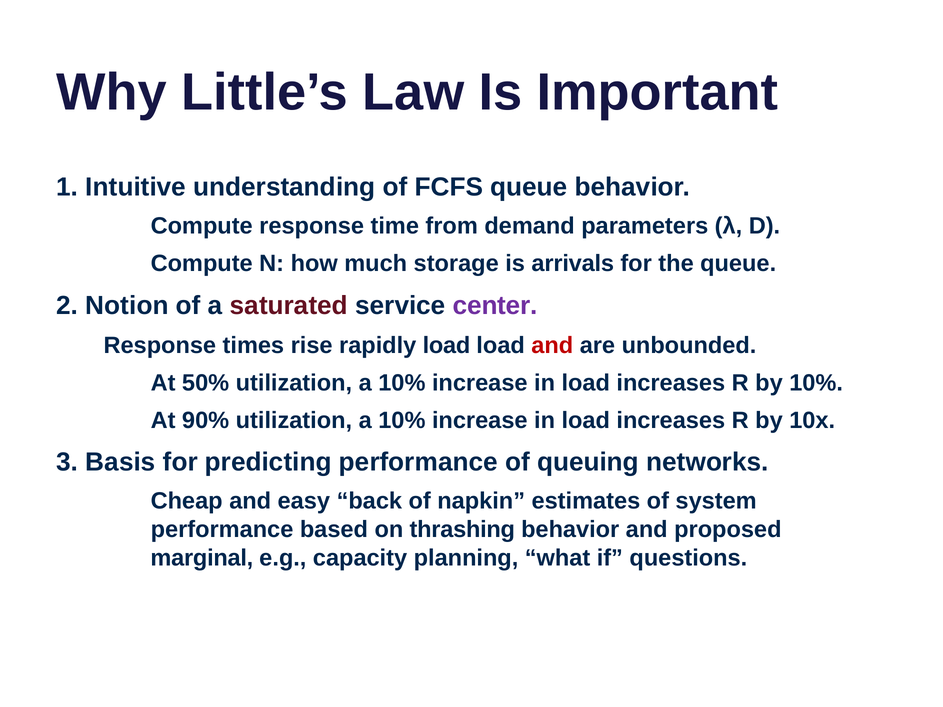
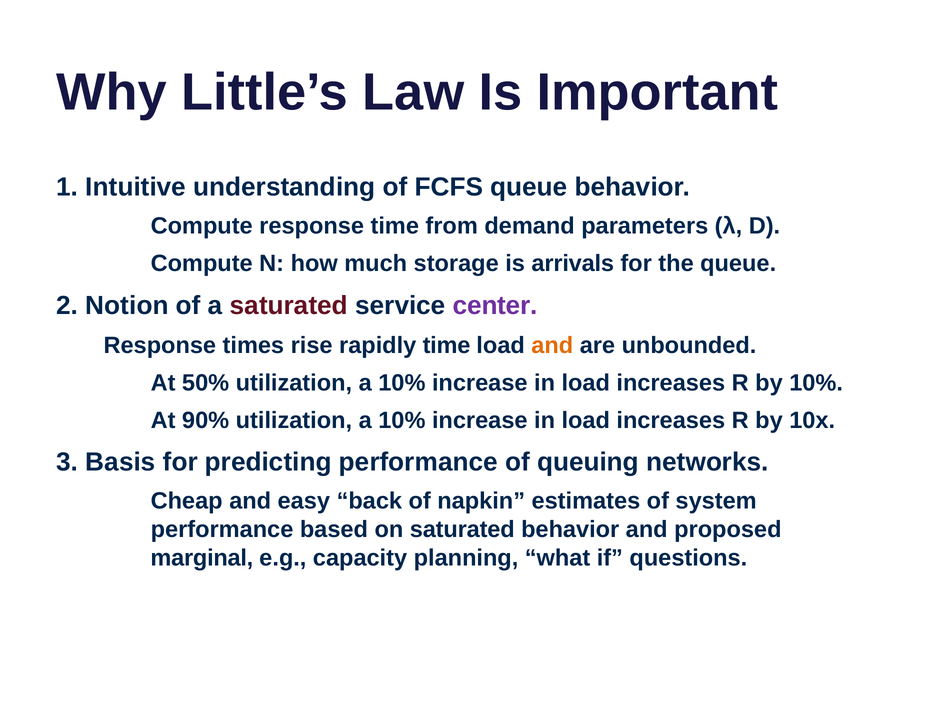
rapidly load: load -> time
and at (552, 346) colour: red -> orange
on thrashing: thrashing -> saturated
